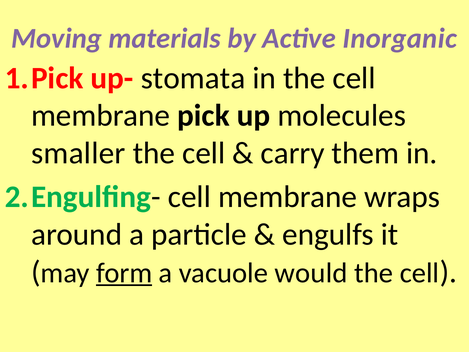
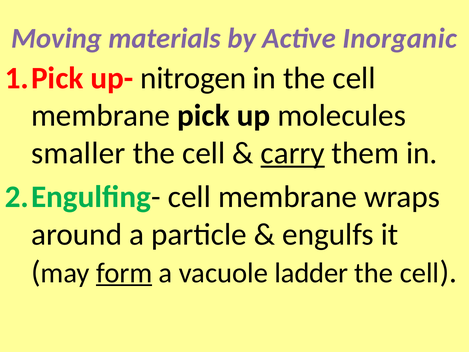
stomata: stomata -> nitrogen
carry underline: none -> present
would: would -> ladder
